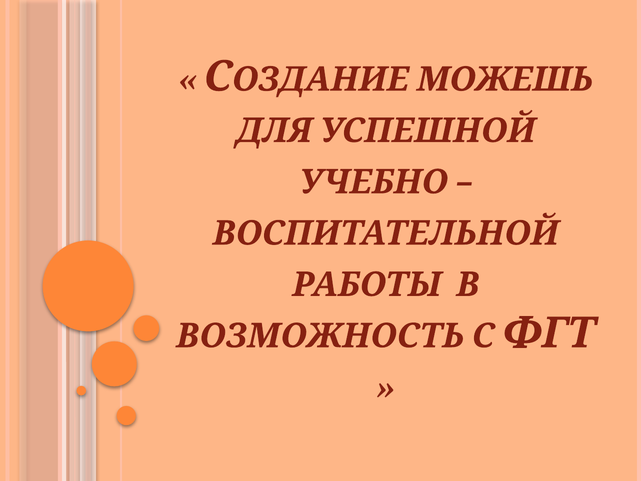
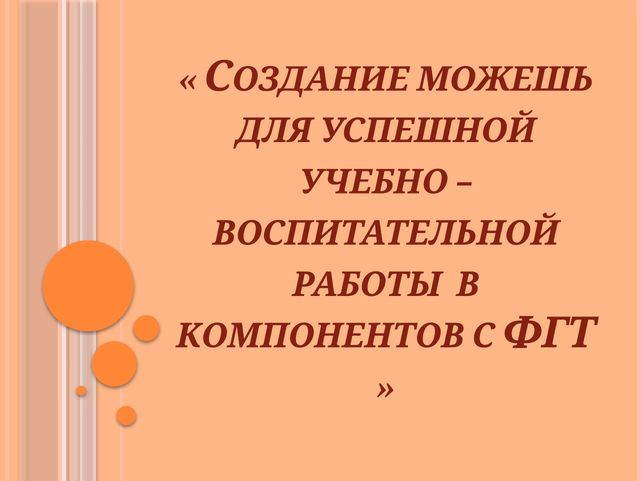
ВОЗМОЖНОСТЬ: ВОЗМОЖНОСТЬ -> КОМПОНЕНТОВ
